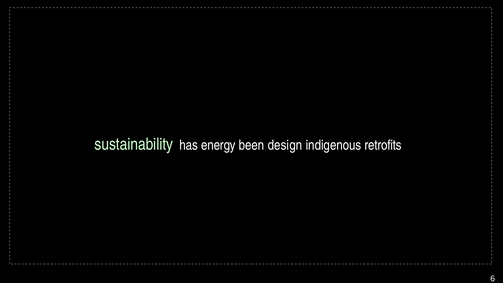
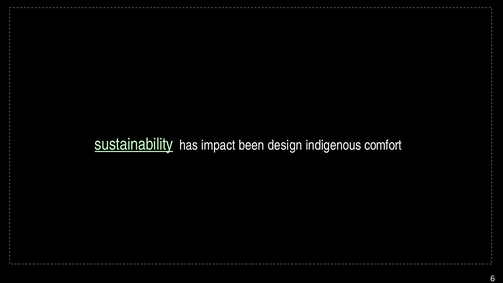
sustainability underline: none -> present
energy: energy -> impact
retrofits: retrofits -> comfort
